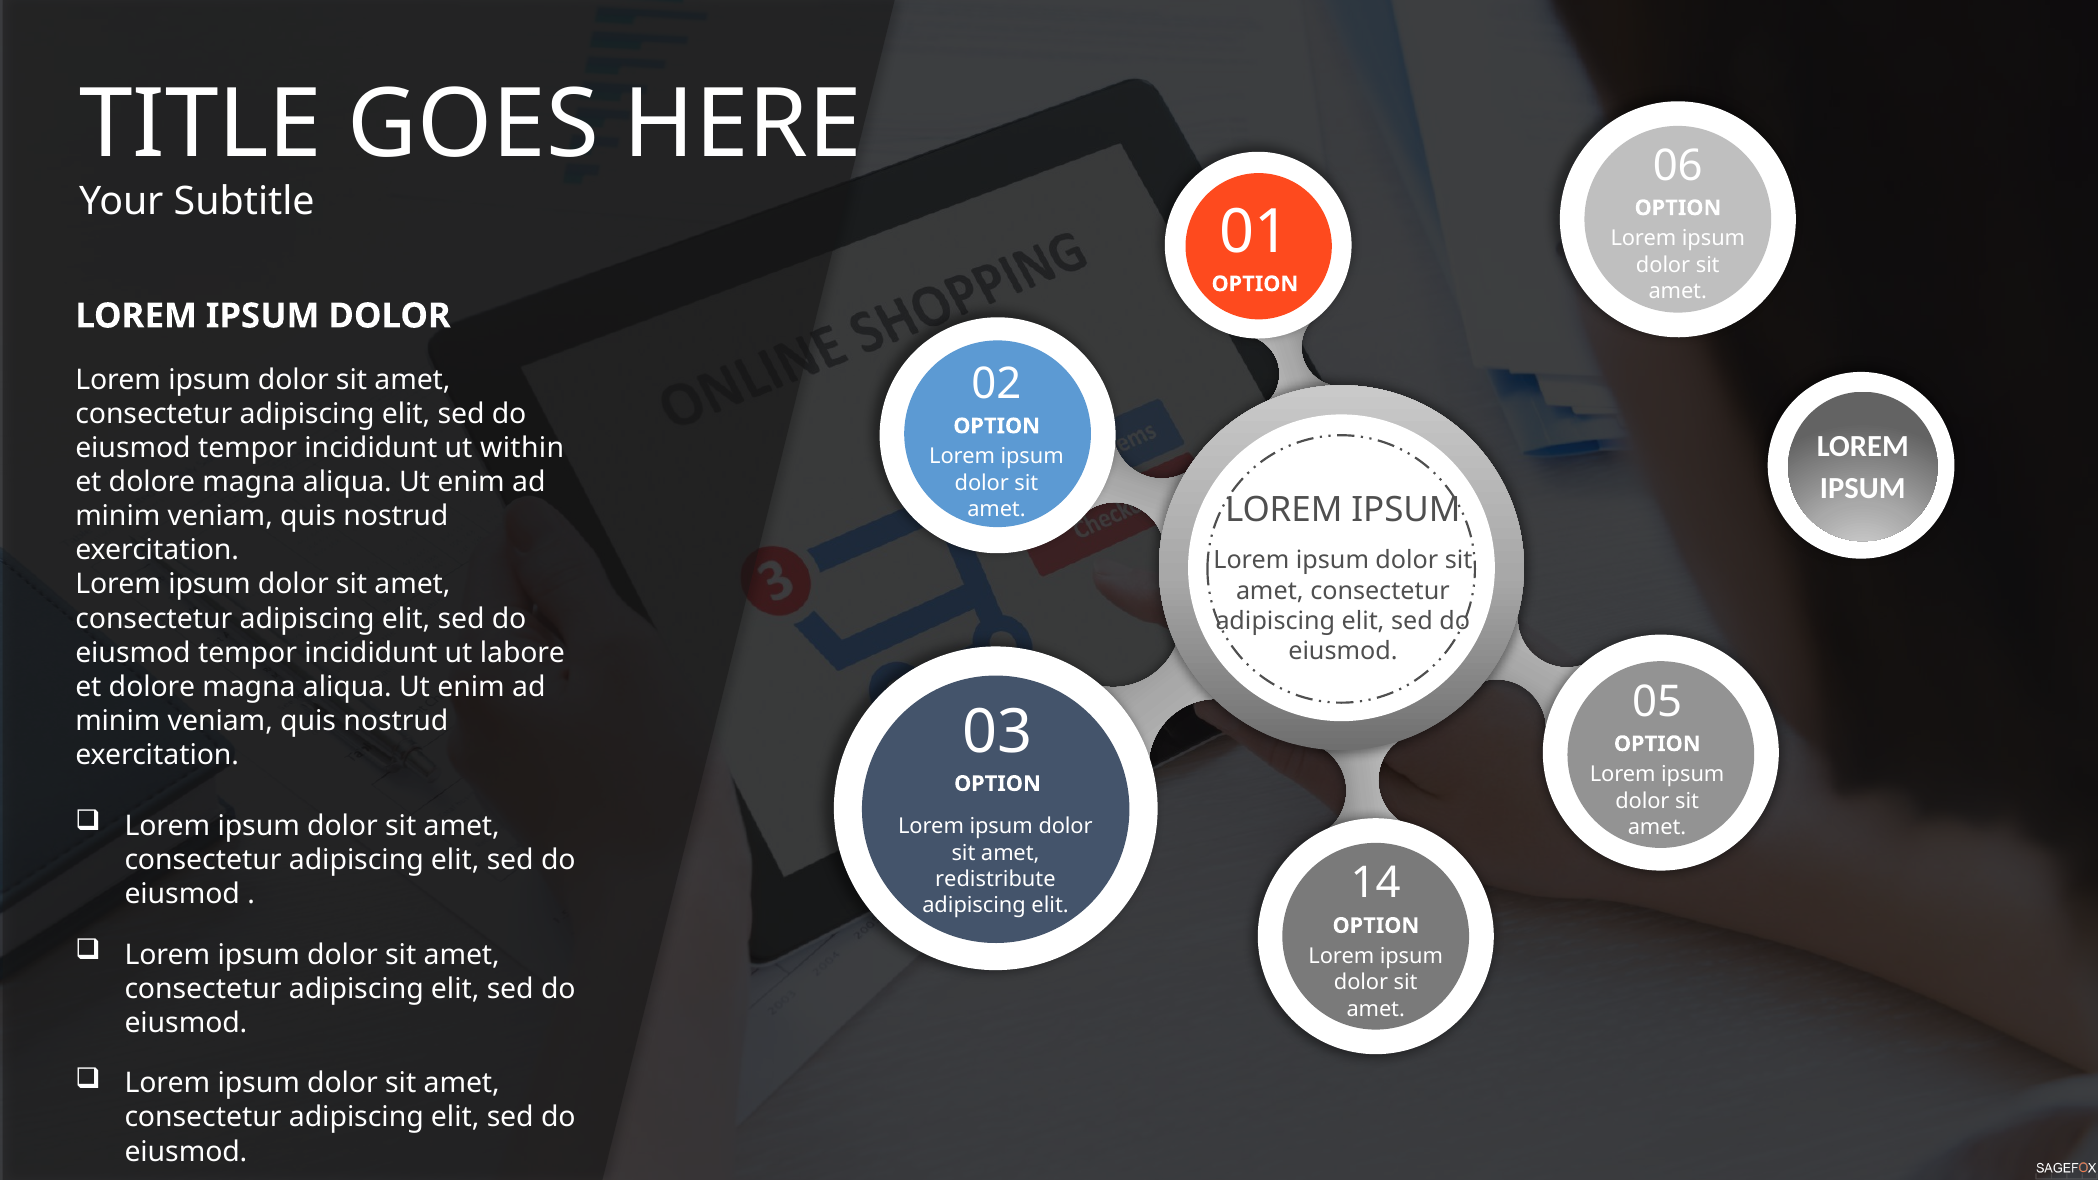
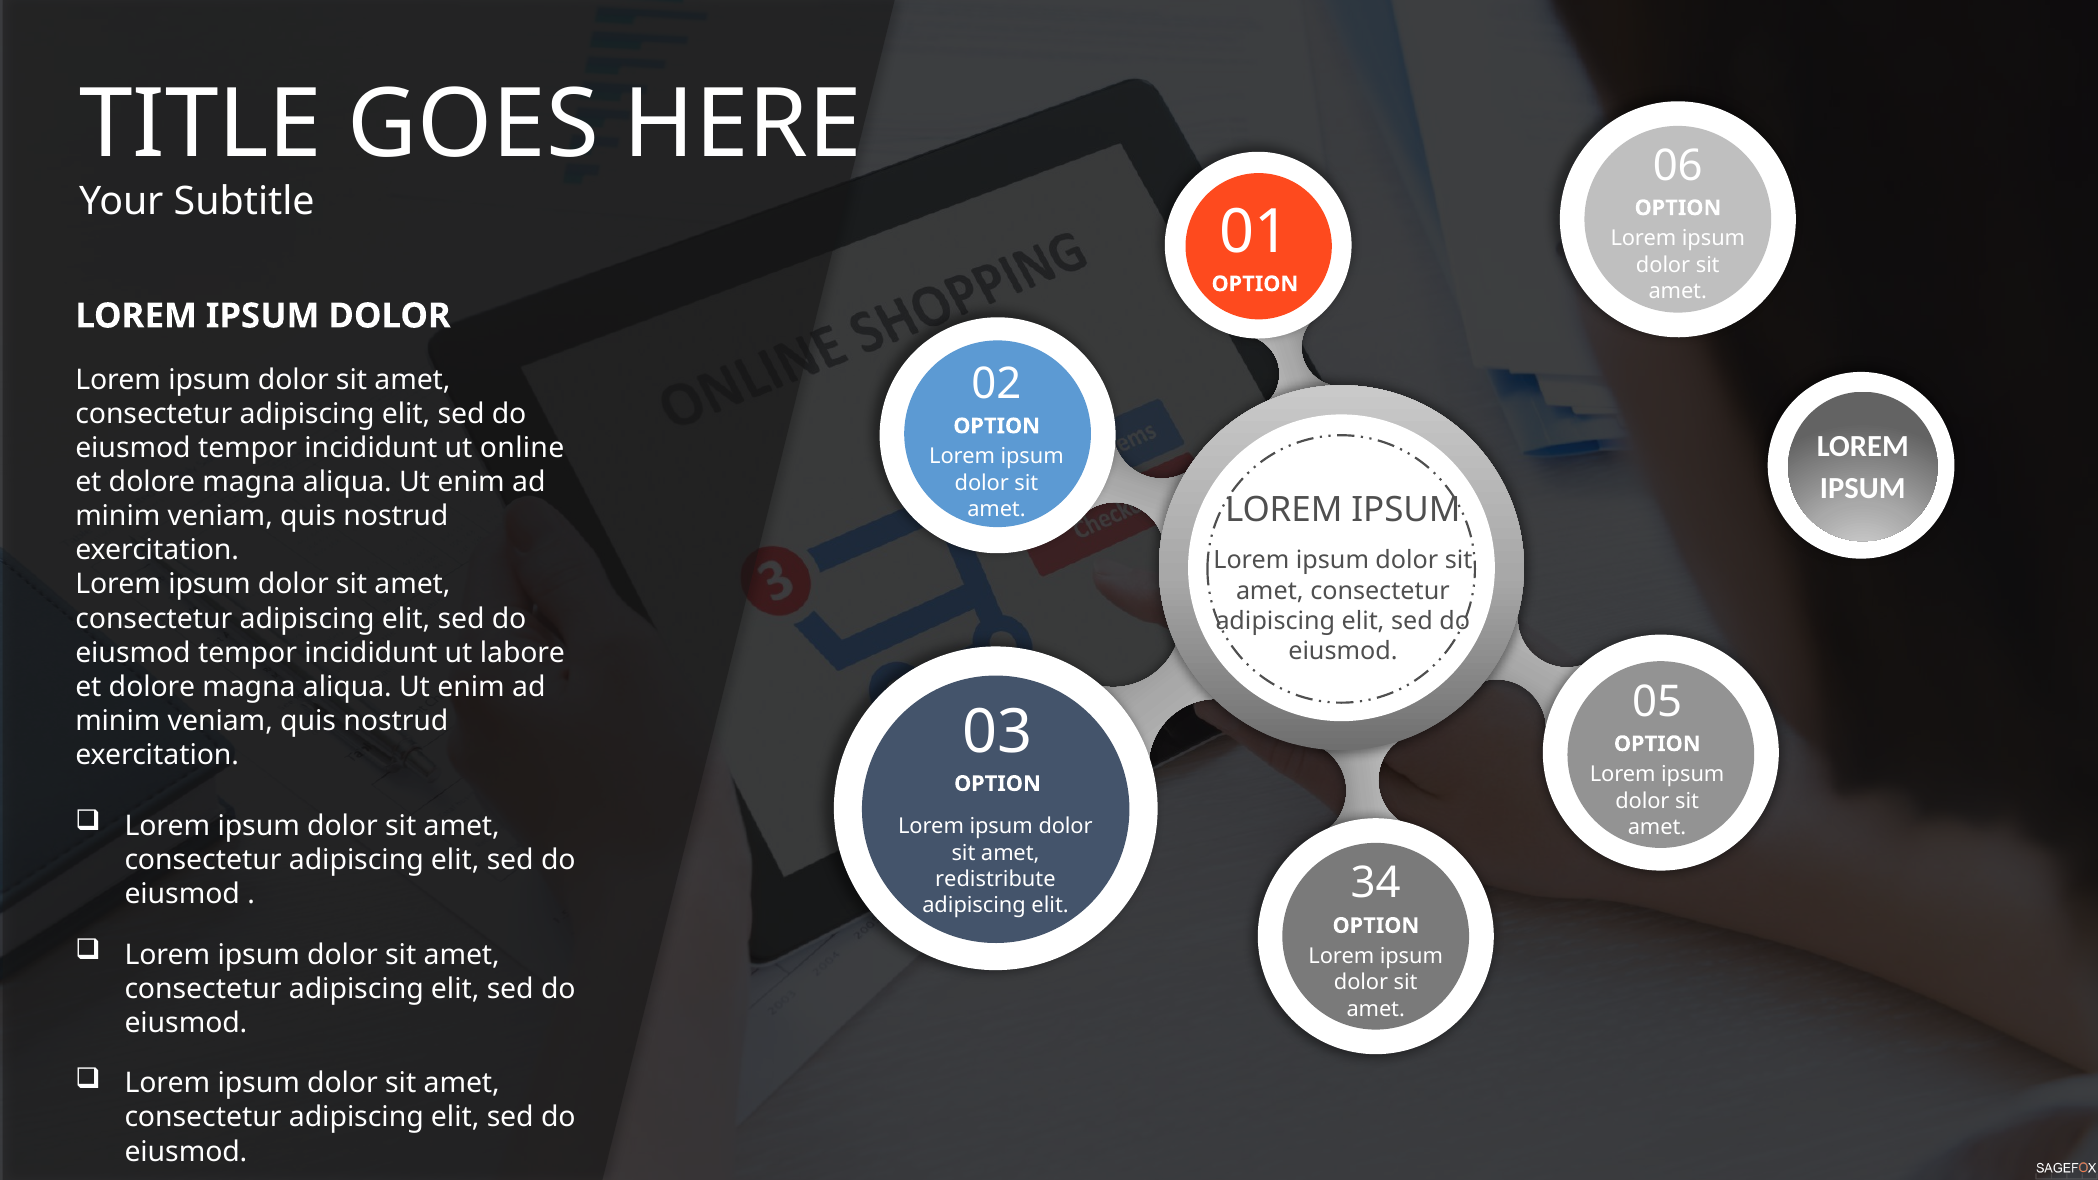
within: within -> online
14: 14 -> 34
